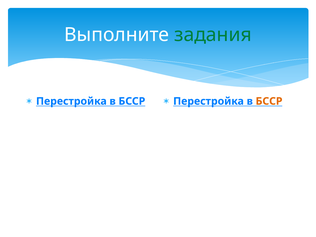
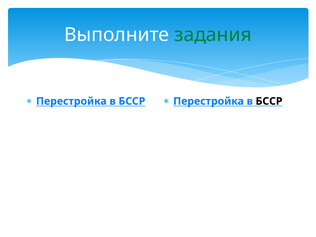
БССР at (269, 101) colour: orange -> black
